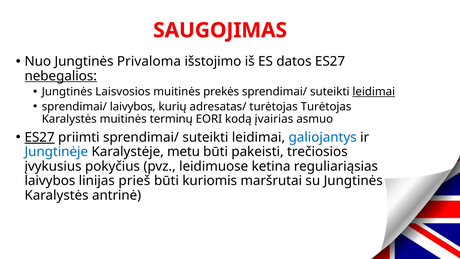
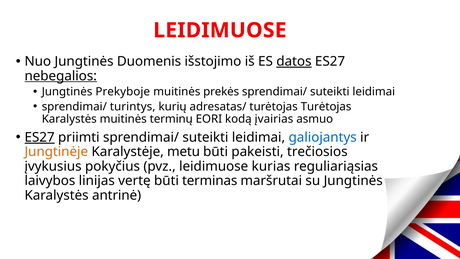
SAUGOJIMAS at (220, 30): SAUGOJIMAS -> LEIDIMUOSE
Privaloma: Privaloma -> Duomenis
datos underline: none -> present
Laisvosios: Laisvosios -> Prekyboje
leidimai at (374, 92) underline: present -> none
sprendimai/ laivybos: laivybos -> turintys
Jungtinėje colour: blue -> orange
ketina: ketina -> kurias
prieš: prieš -> vertę
kuriomis: kuriomis -> terminas
